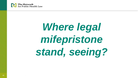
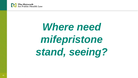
legal: legal -> need
